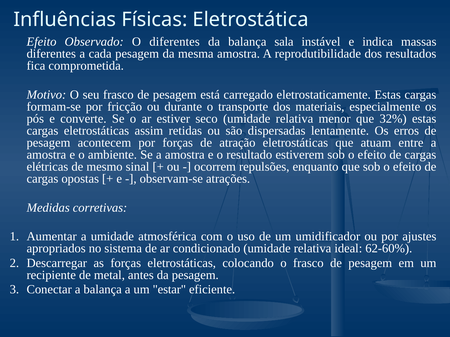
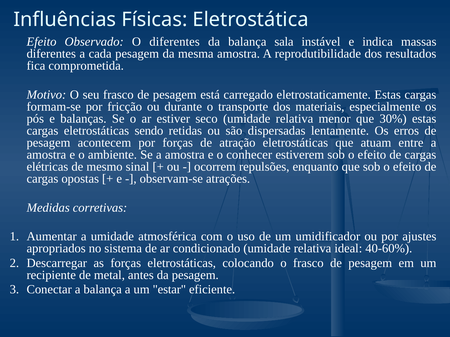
converte: converte -> balanças
32%: 32% -> 30%
assim: assim -> sendo
resultado: resultado -> conhecer
62-60%: 62-60% -> 40-60%
